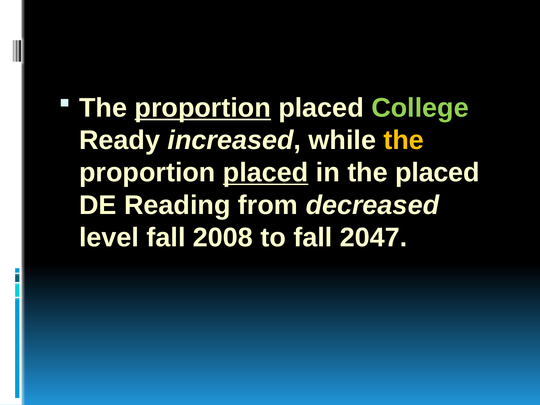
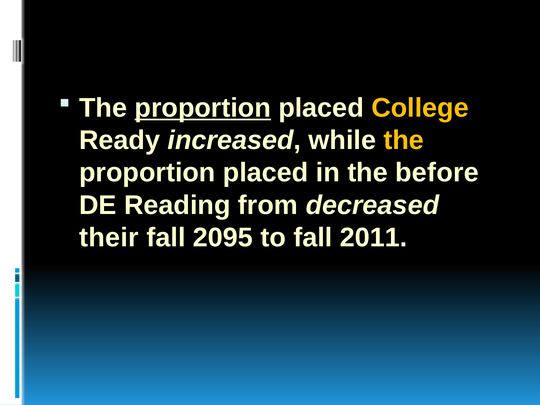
College colour: light green -> yellow
placed at (266, 173) underline: present -> none
the placed: placed -> before
level: level -> their
2008: 2008 -> 2095
2047: 2047 -> 2011
